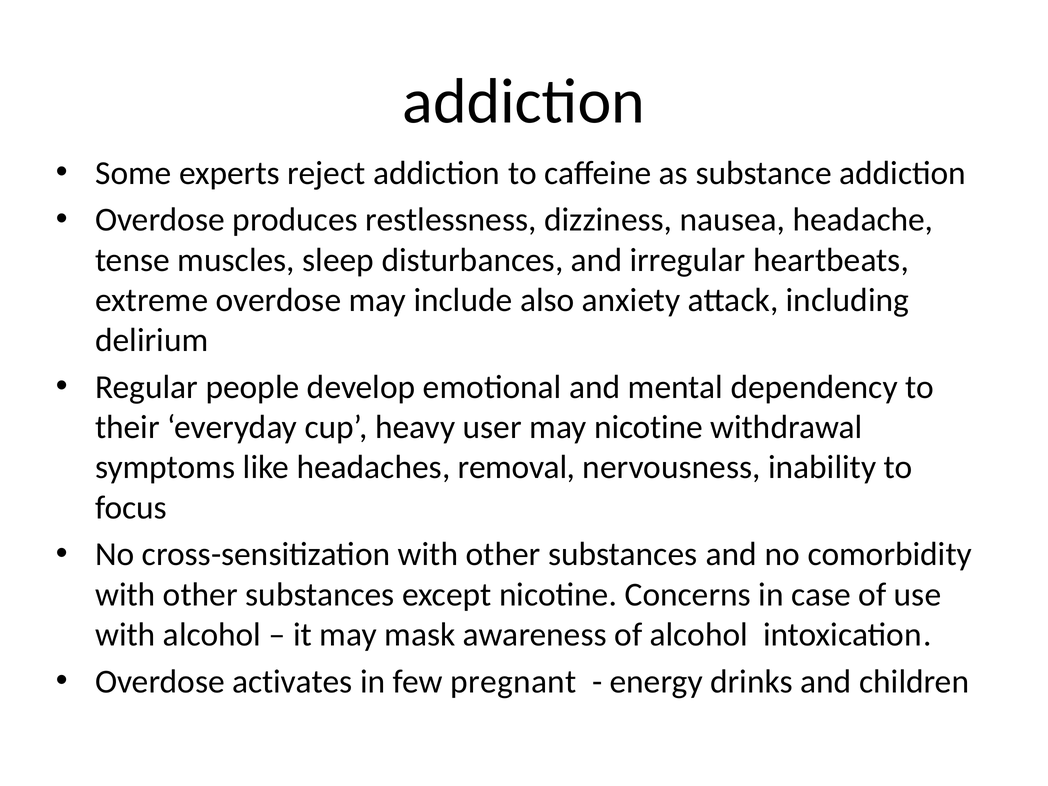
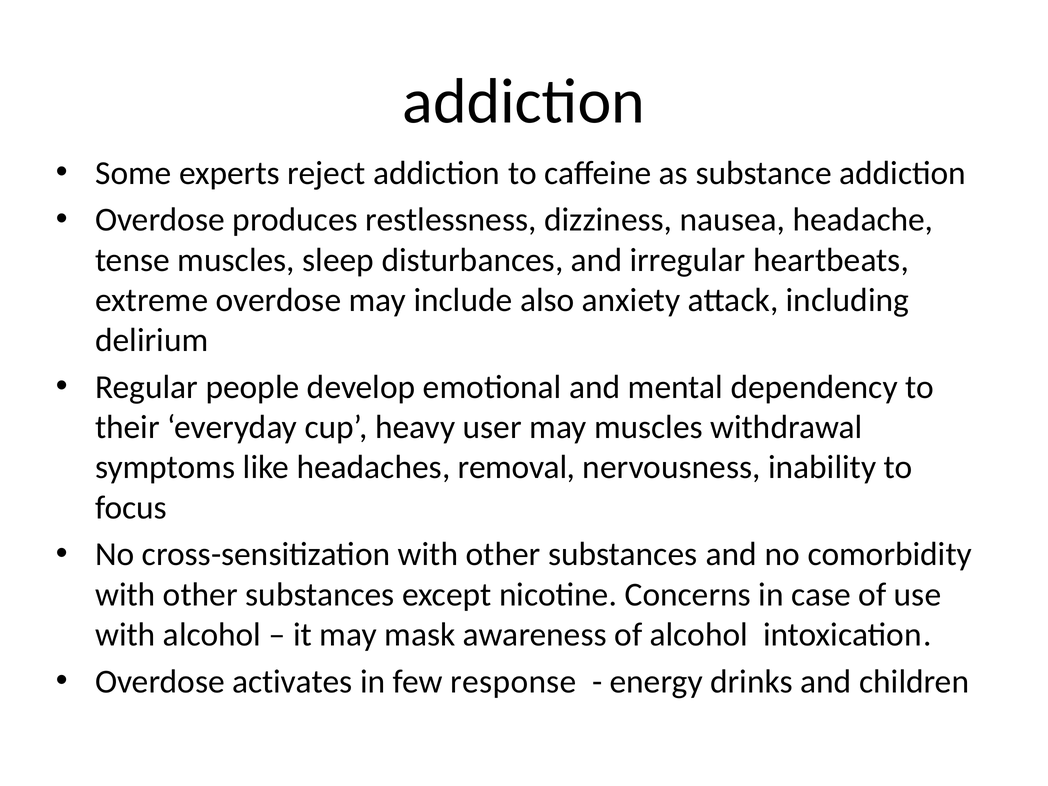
may nicotine: nicotine -> muscles
pregnant: pregnant -> response
